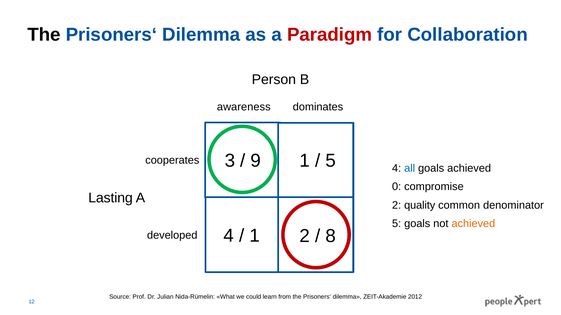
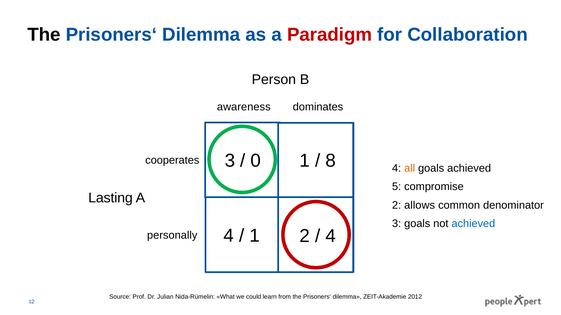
5 at (331, 161): 5 -> 8
9: 9 -> 0
all colour: blue -> orange
0: 0 -> 5
quality: quality -> allows
5 at (397, 224): 5 -> 3
achieved at (473, 224) colour: orange -> blue
8 at (331, 236): 8 -> 4
developed: developed -> personally
